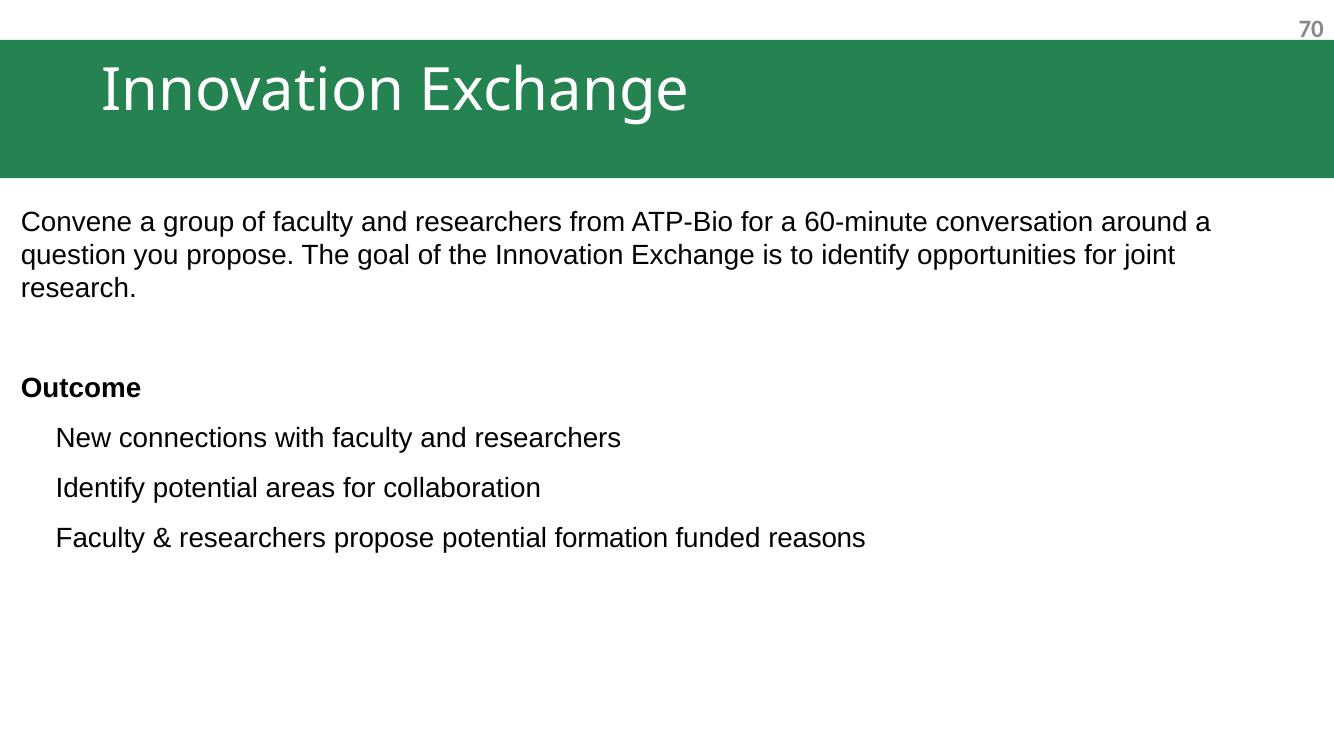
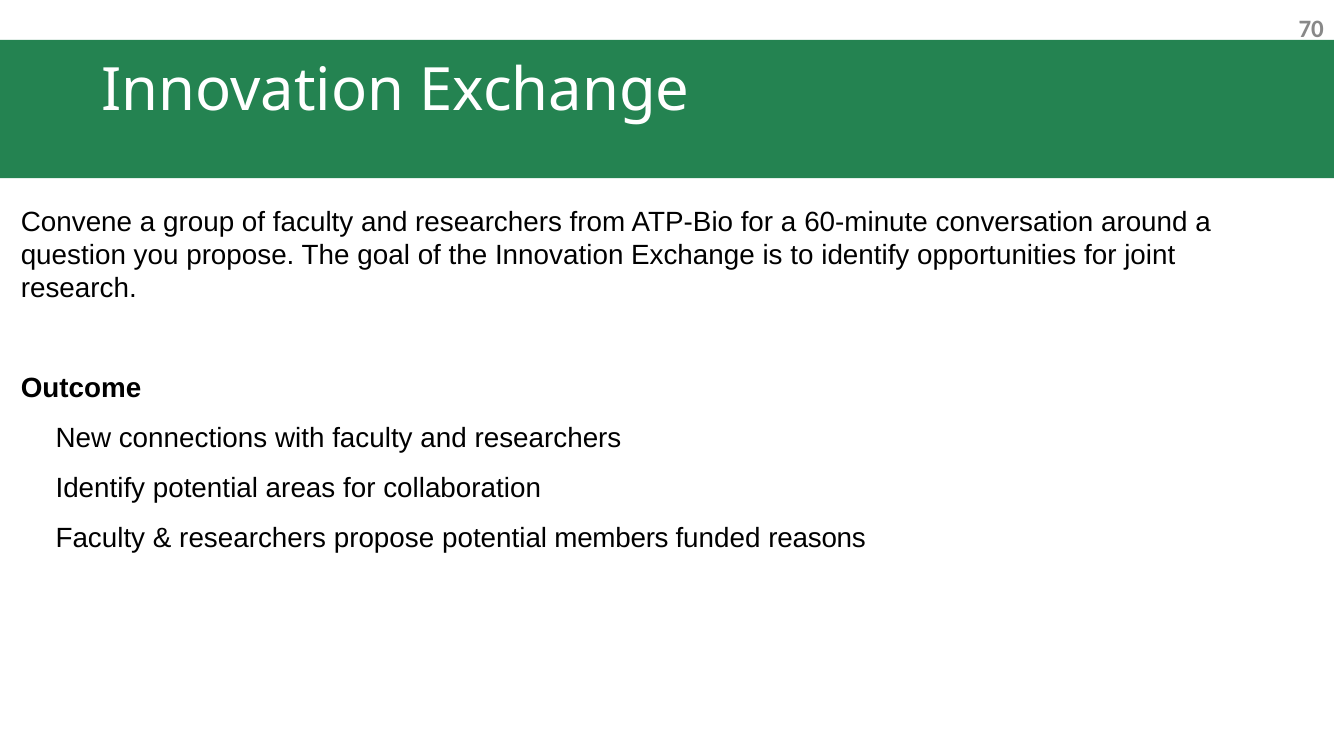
formation: formation -> members
